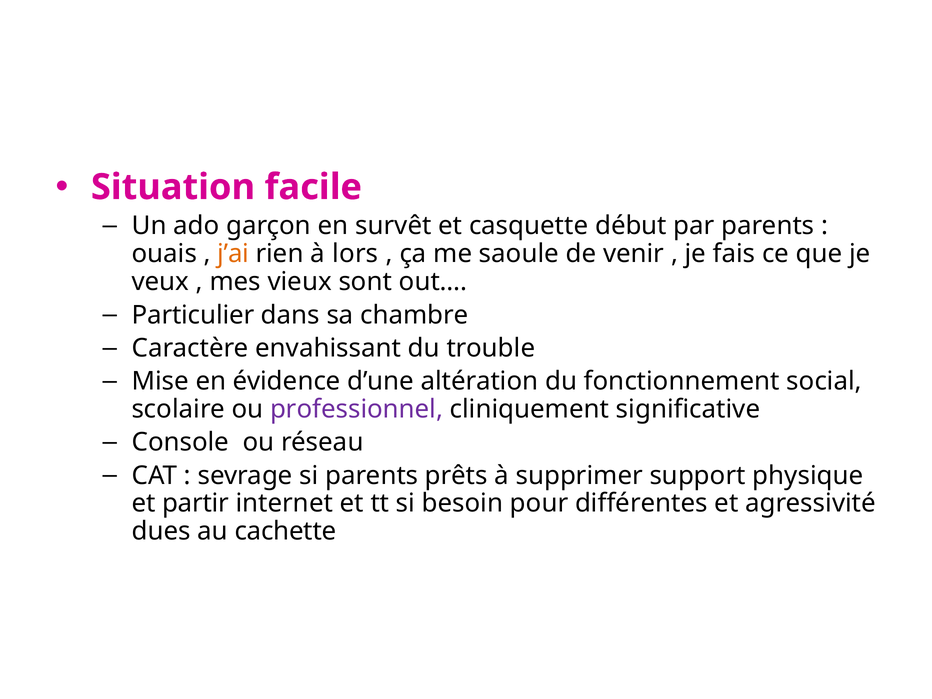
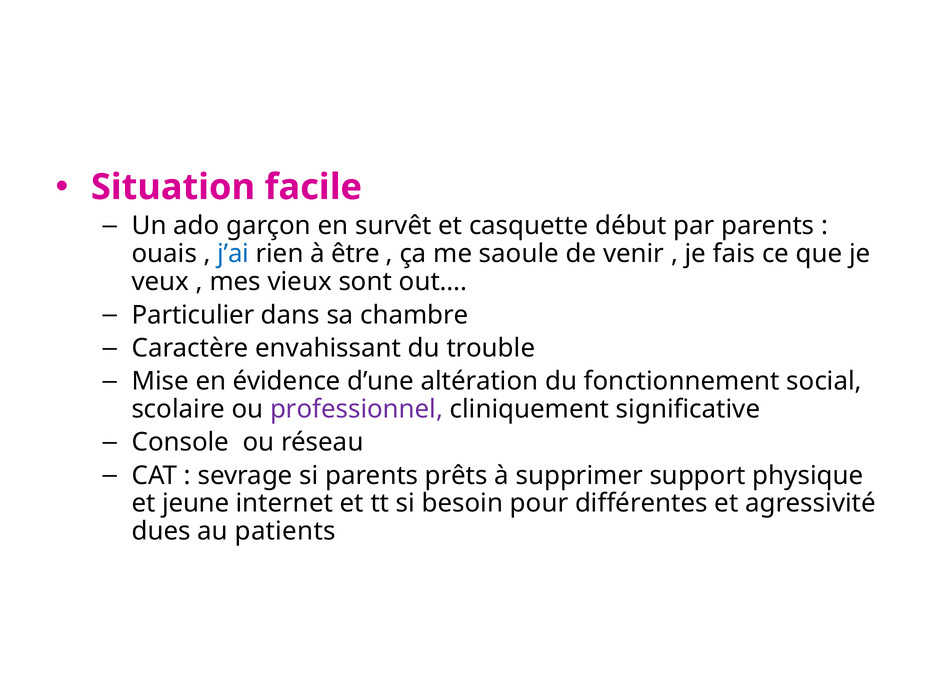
j’ai colour: orange -> blue
lors: lors -> être
partir: partir -> jeune
cachette: cachette -> patients
